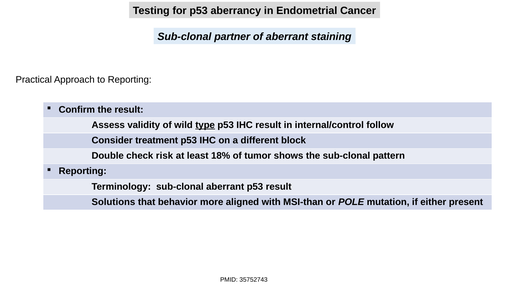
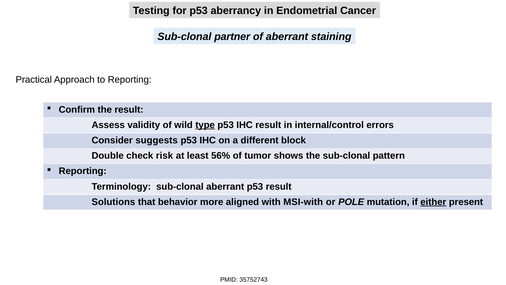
follow: follow -> errors
treatment: treatment -> suggests
18%: 18% -> 56%
MSI-than: MSI-than -> MSI-with
either underline: none -> present
